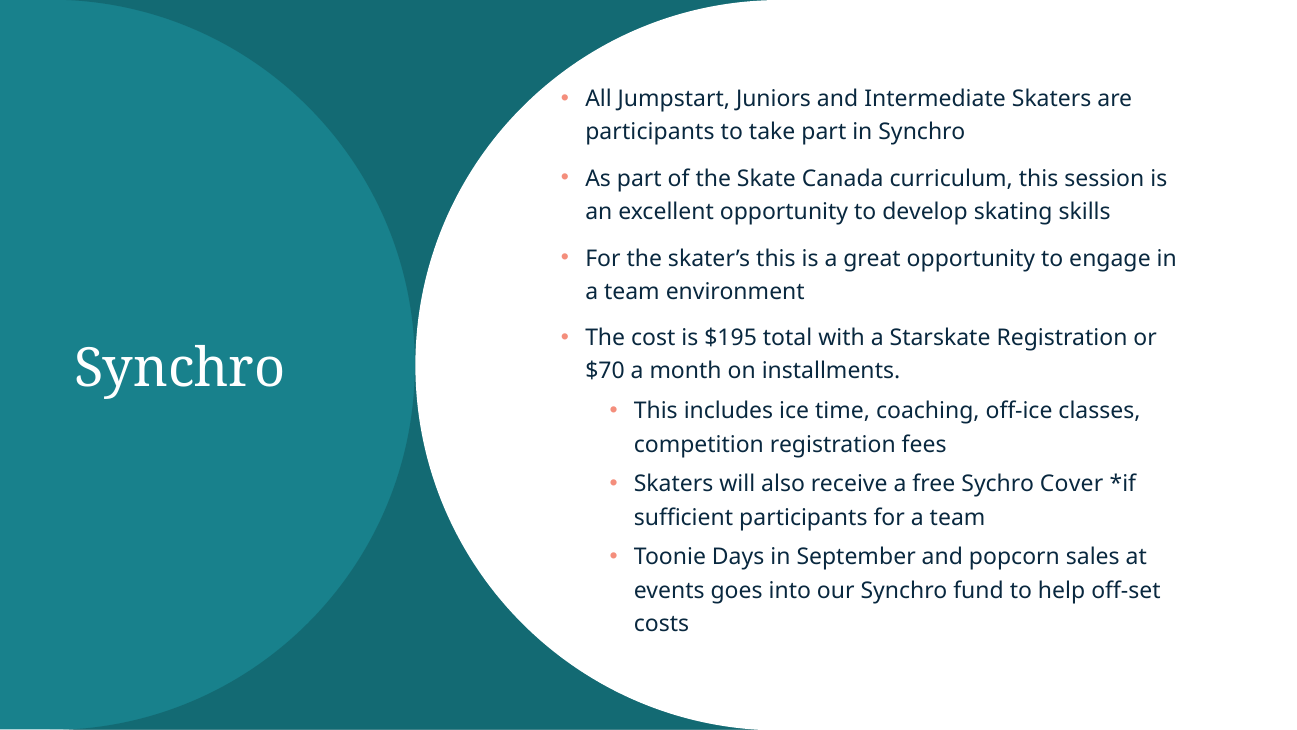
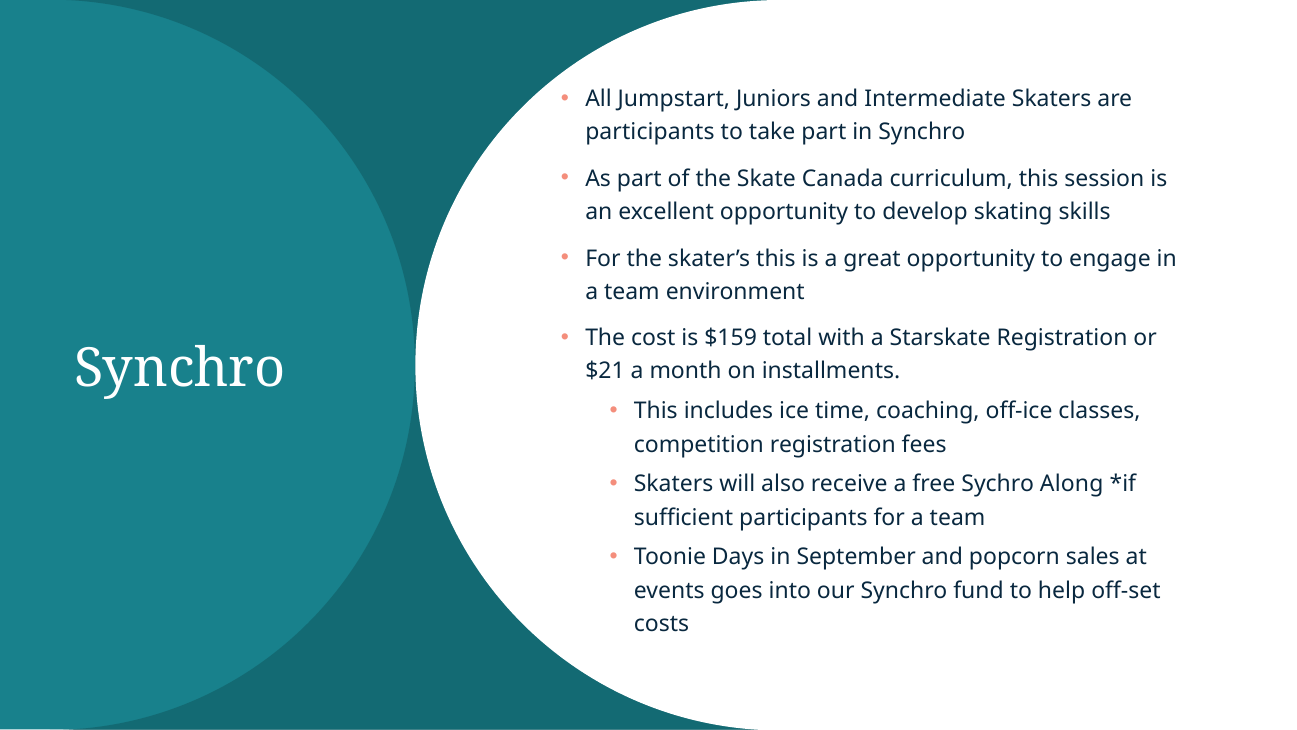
$195: $195 -> $159
$70: $70 -> $21
Cover: Cover -> Along
